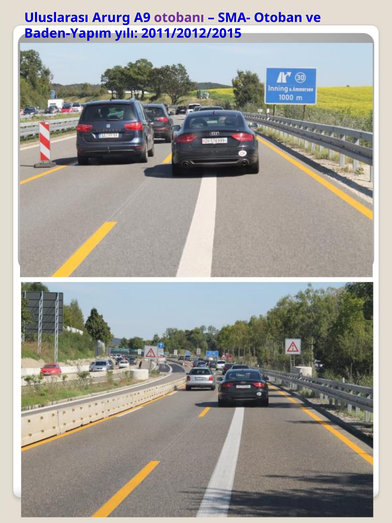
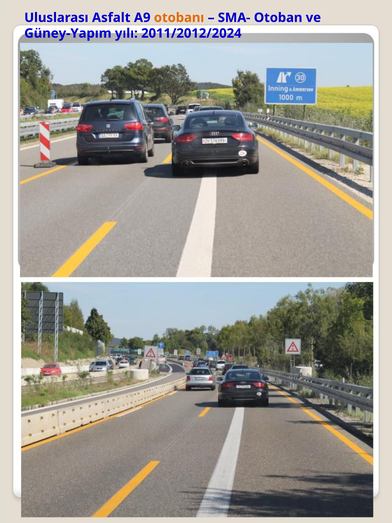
Arurg: Arurg -> Asfalt
otobanı colour: purple -> orange
Baden-Yapım: Baden-Yapım -> Güney-Yapım
2011/2012/2015: 2011/2012/2015 -> 2011/2012/2024
